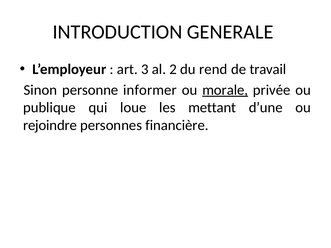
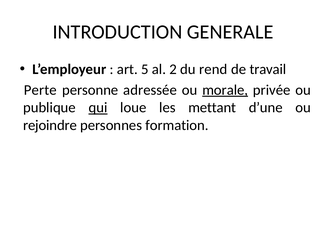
3: 3 -> 5
Sinon: Sinon -> Perte
informer: informer -> adressée
qui underline: none -> present
financière: financière -> formation
